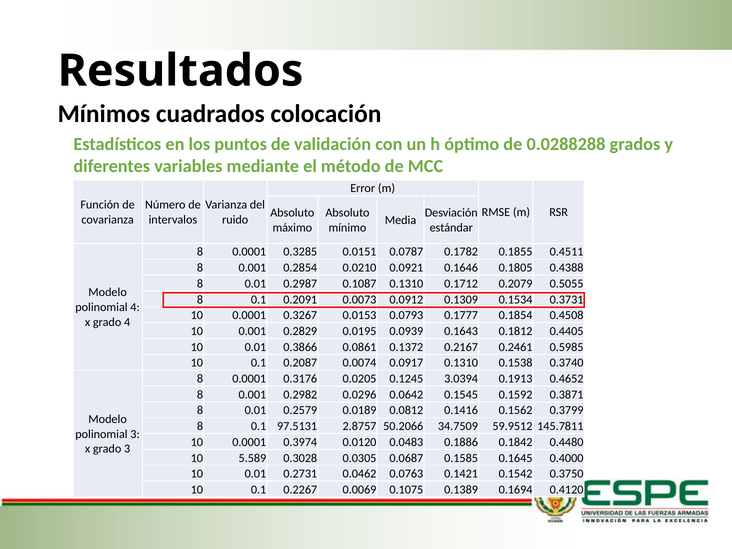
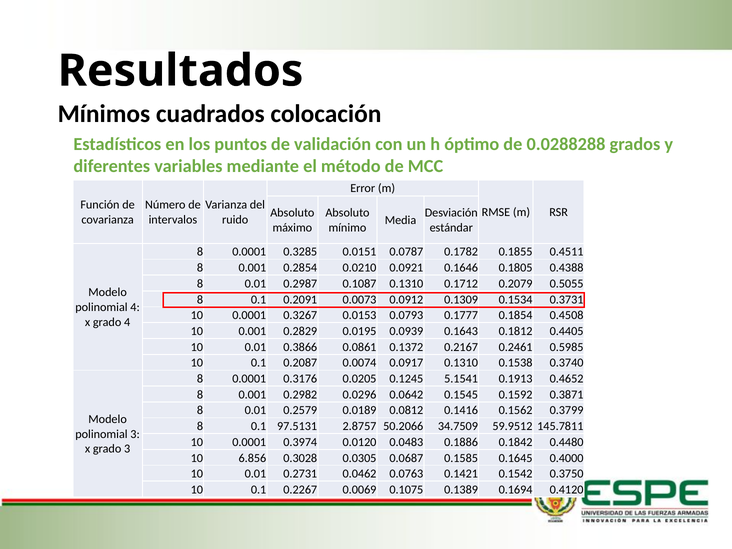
3.0394: 3.0394 -> 5.1541
5.589: 5.589 -> 6.856
